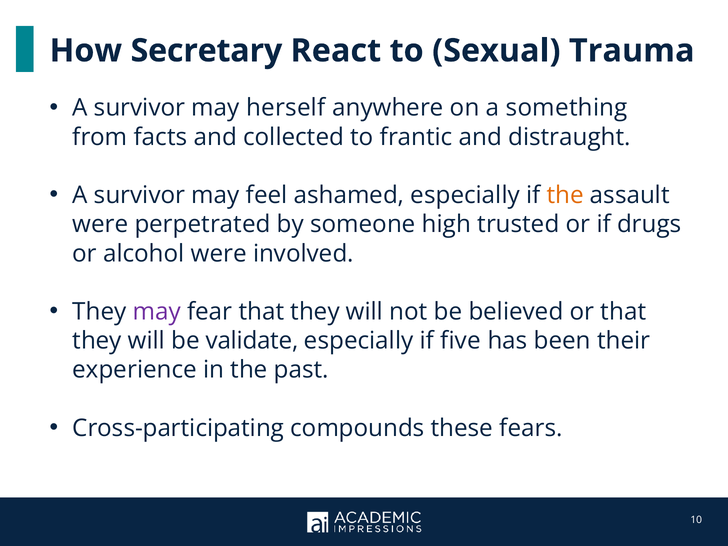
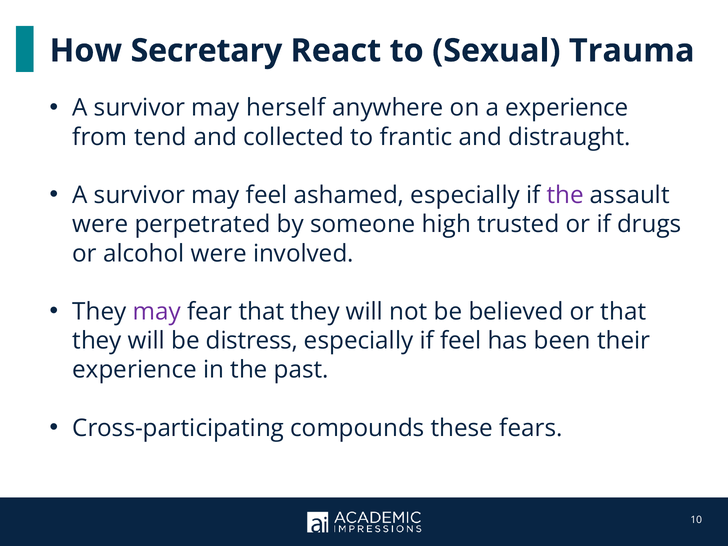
a something: something -> experience
facts: facts -> tend
the at (565, 195) colour: orange -> purple
validate: validate -> distress
if five: five -> feel
